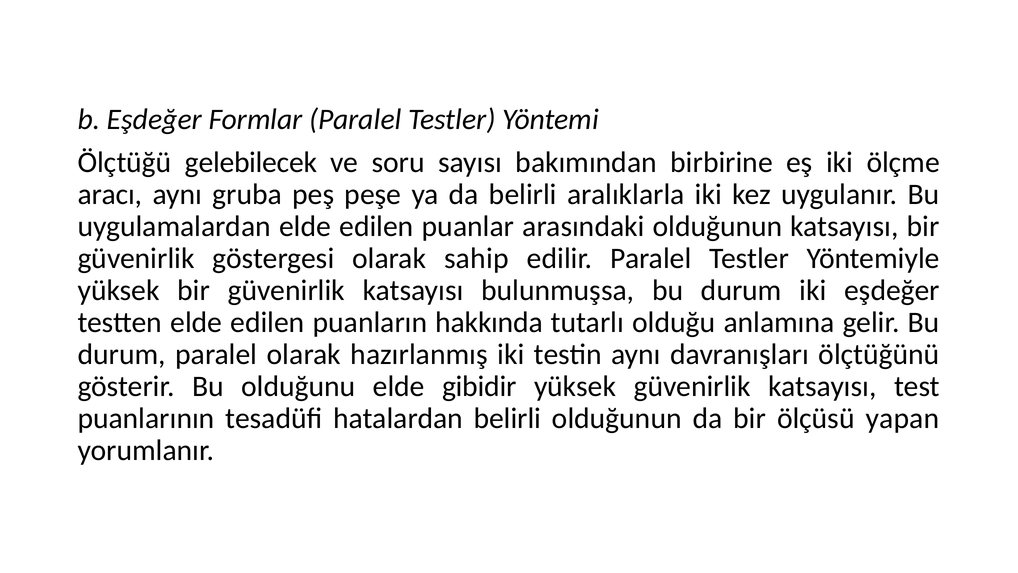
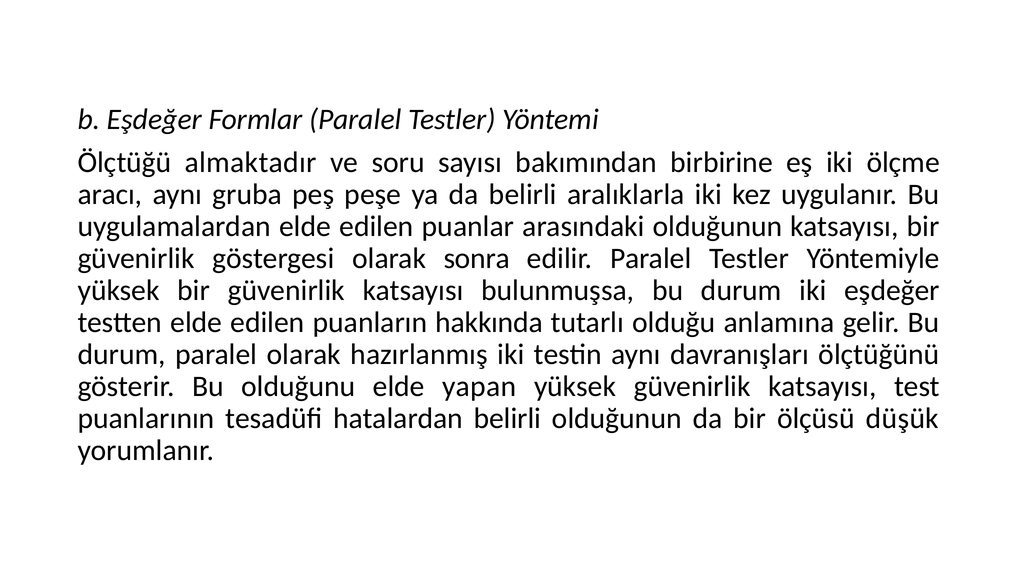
gelebilecek: gelebilecek -> almaktadır
sahip: sahip -> sonra
gibidir: gibidir -> yapan
yapan: yapan -> düşük
